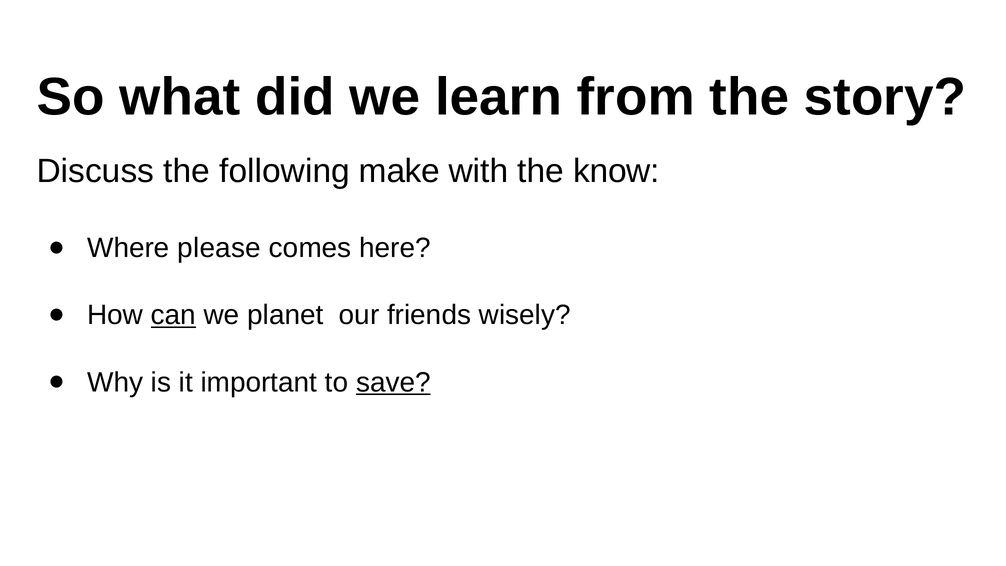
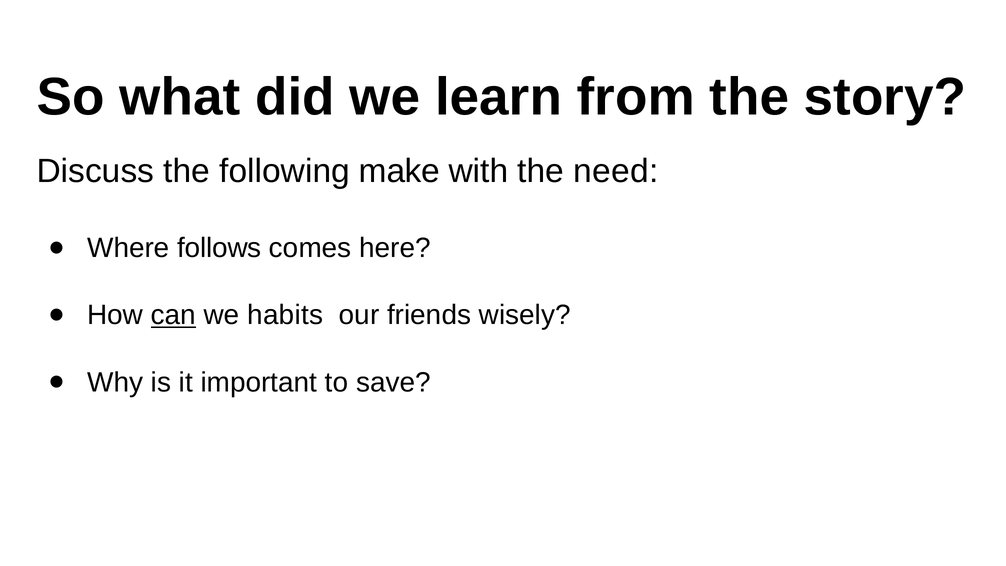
know: know -> need
please: please -> follows
planet: planet -> habits
save underline: present -> none
